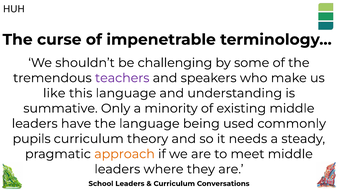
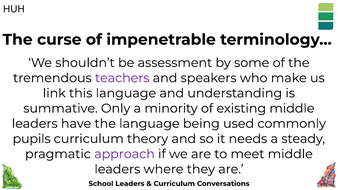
challenging: challenging -> assessment
like: like -> link
approach colour: orange -> purple
